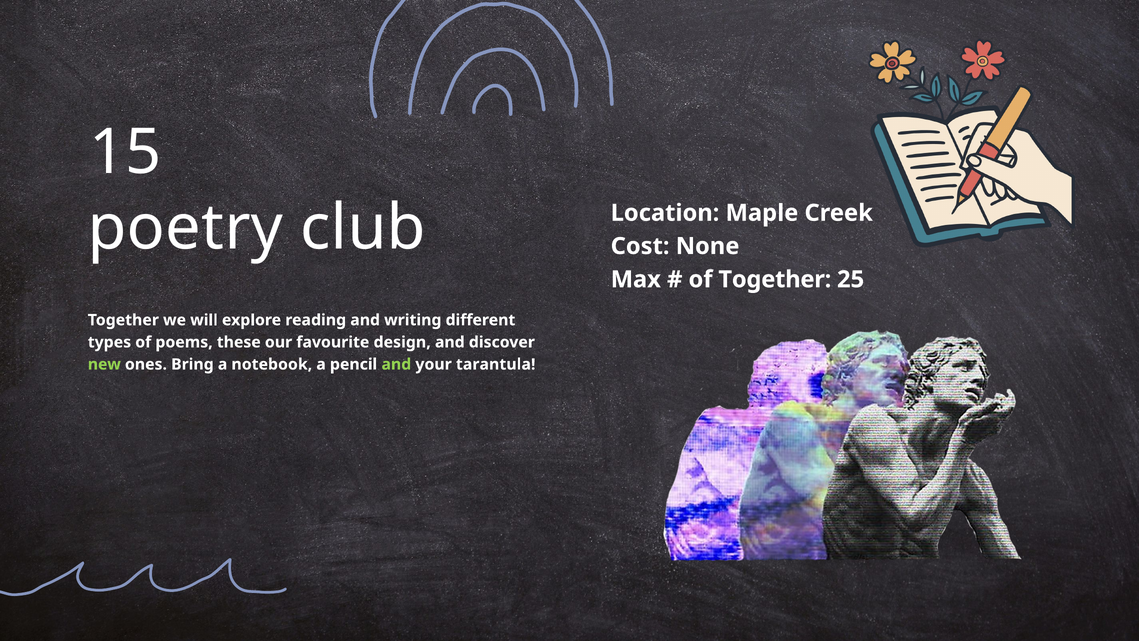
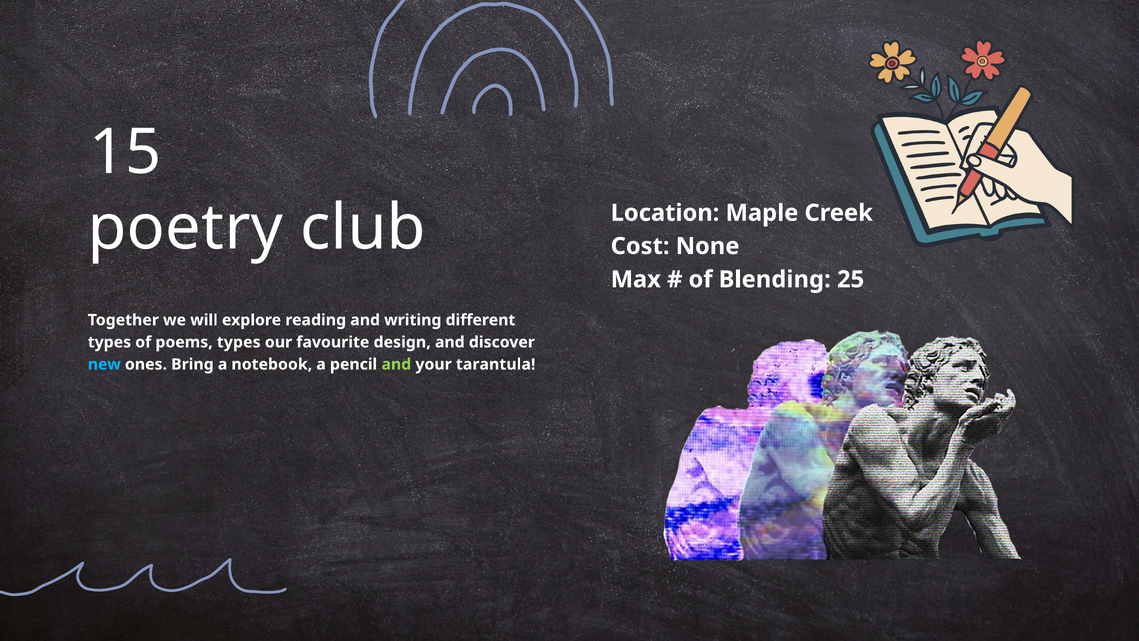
of Together: Together -> Blending
poems these: these -> types
new colour: light green -> light blue
